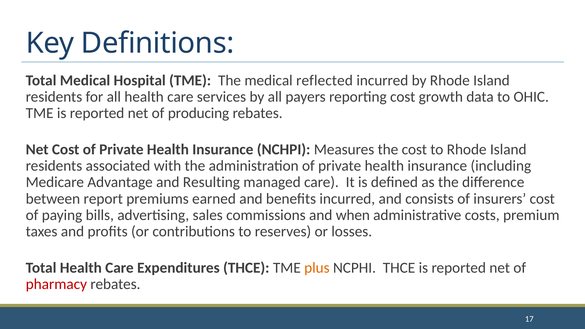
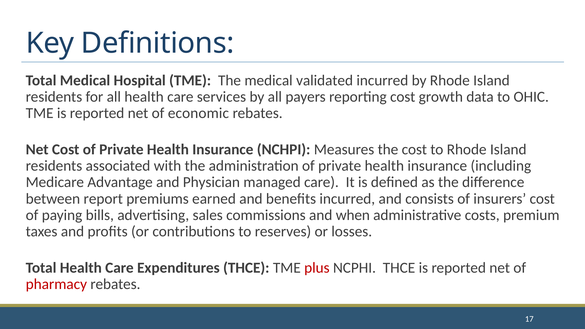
reflected: reflected -> validated
producing: producing -> economic
Resulting: Resulting -> Physician
plus colour: orange -> red
